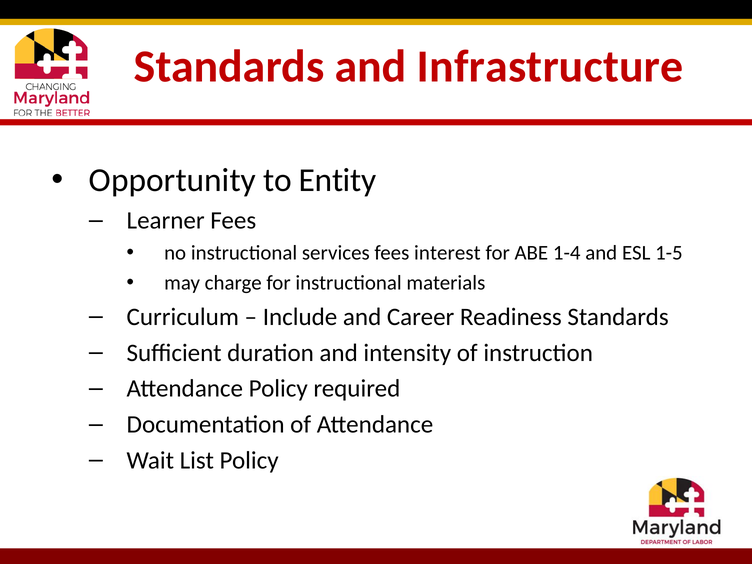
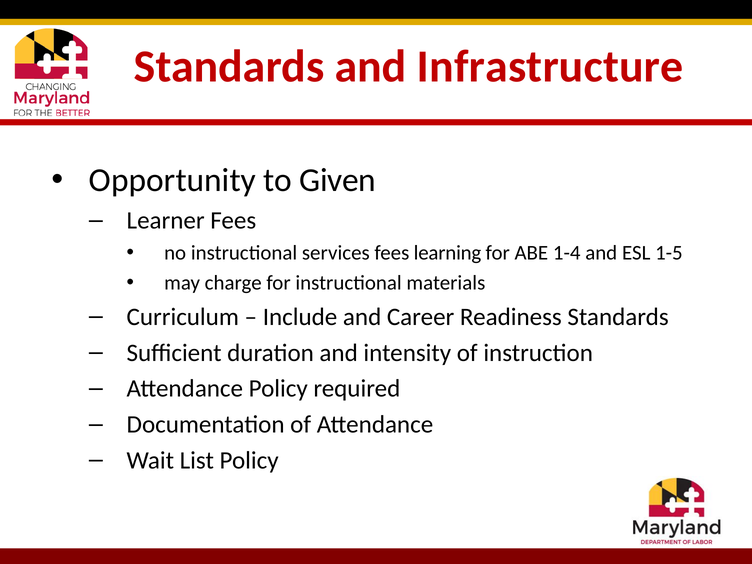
Entity: Entity -> Given
interest: interest -> learning
